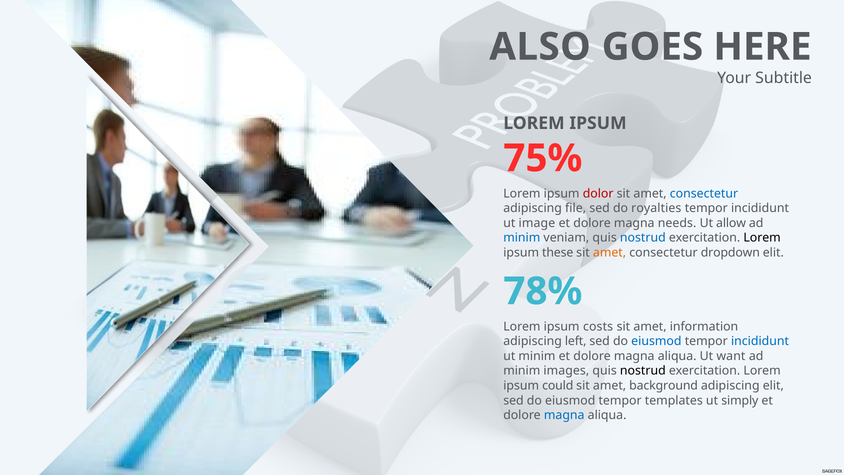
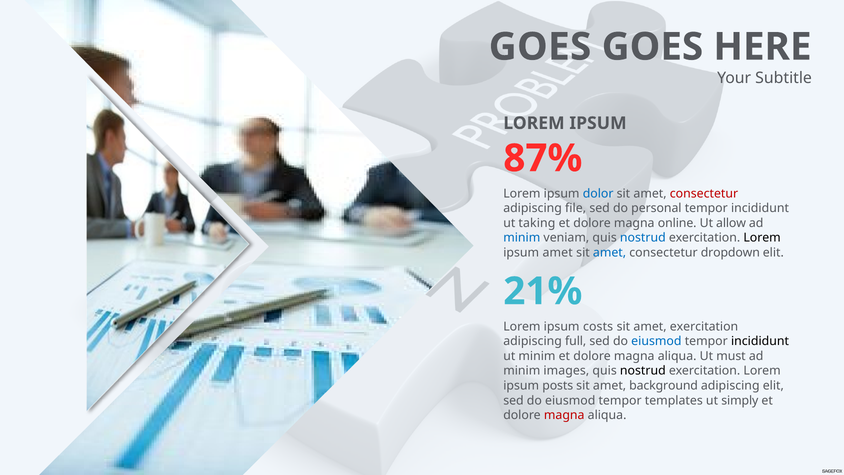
ALSO at (540, 47): ALSO -> GOES
75%: 75% -> 87%
dolor colour: red -> blue
consectetur at (704, 193) colour: blue -> red
royalties: royalties -> personal
image: image -> taking
needs: needs -> online
ipsum these: these -> amet
amet at (610, 252) colour: orange -> blue
78%: 78% -> 21%
amet information: information -> exercitation
left: left -> full
incididunt at (760, 341) colour: blue -> black
want: want -> must
could: could -> posts
magna at (564, 415) colour: blue -> red
